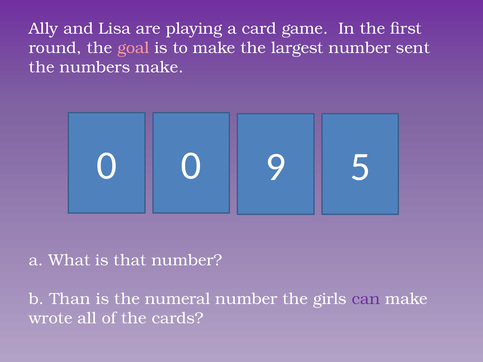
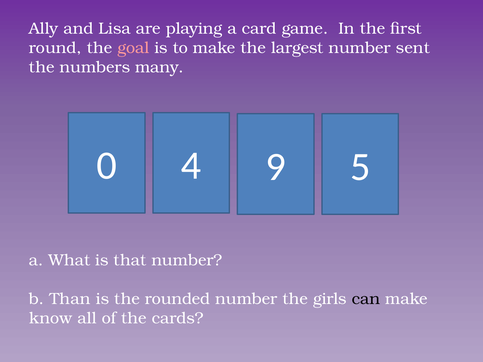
numbers make: make -> many
0 0: 0 -> 4
numeral: numeral -> rounded
can colour: purple -> black
wrote: wrote -> know
